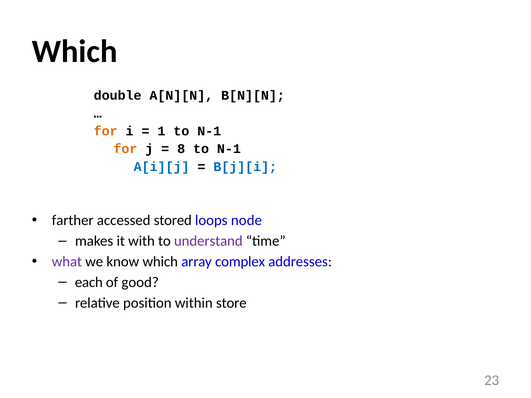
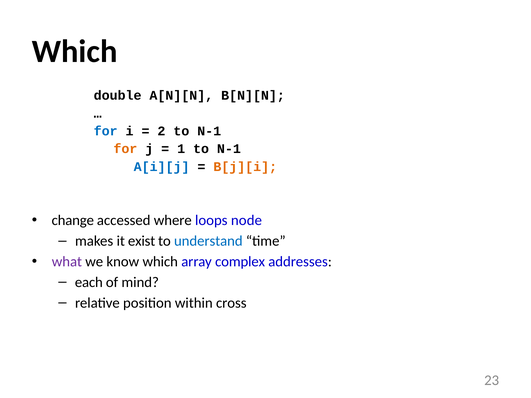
for at (106, 131) colour: orange -> blue
1: 1 -> 2
8: 8 -> 1
B[j][i colour: blue -> orange
farther: farther -> change
stored: stored -> where
with: with -> exist
understand colour: purple -> blue
good: good -> mind
store: store -> cross
